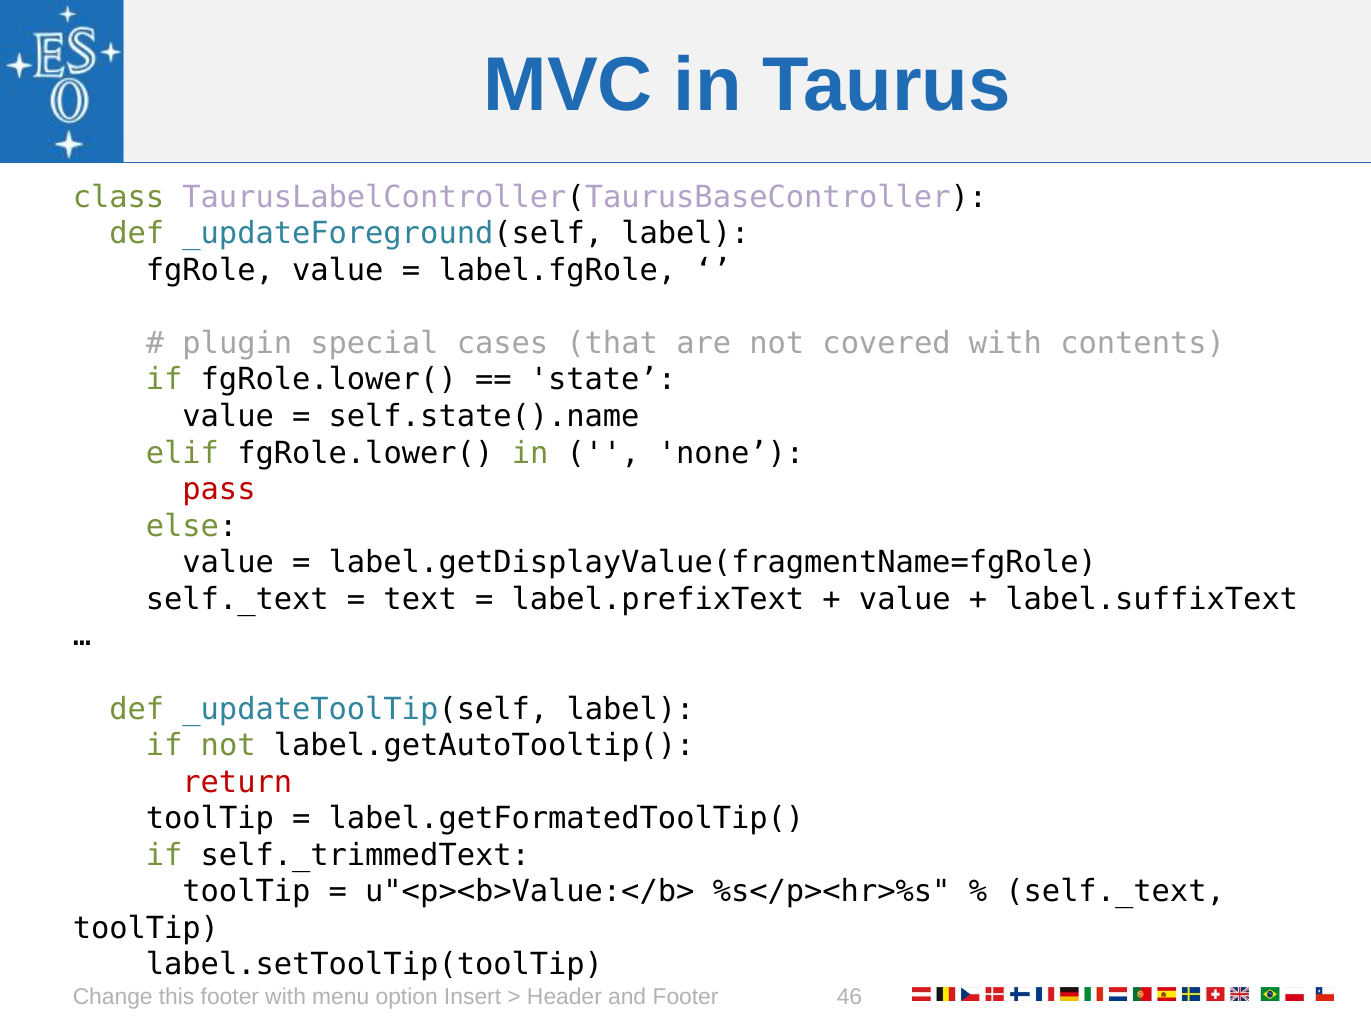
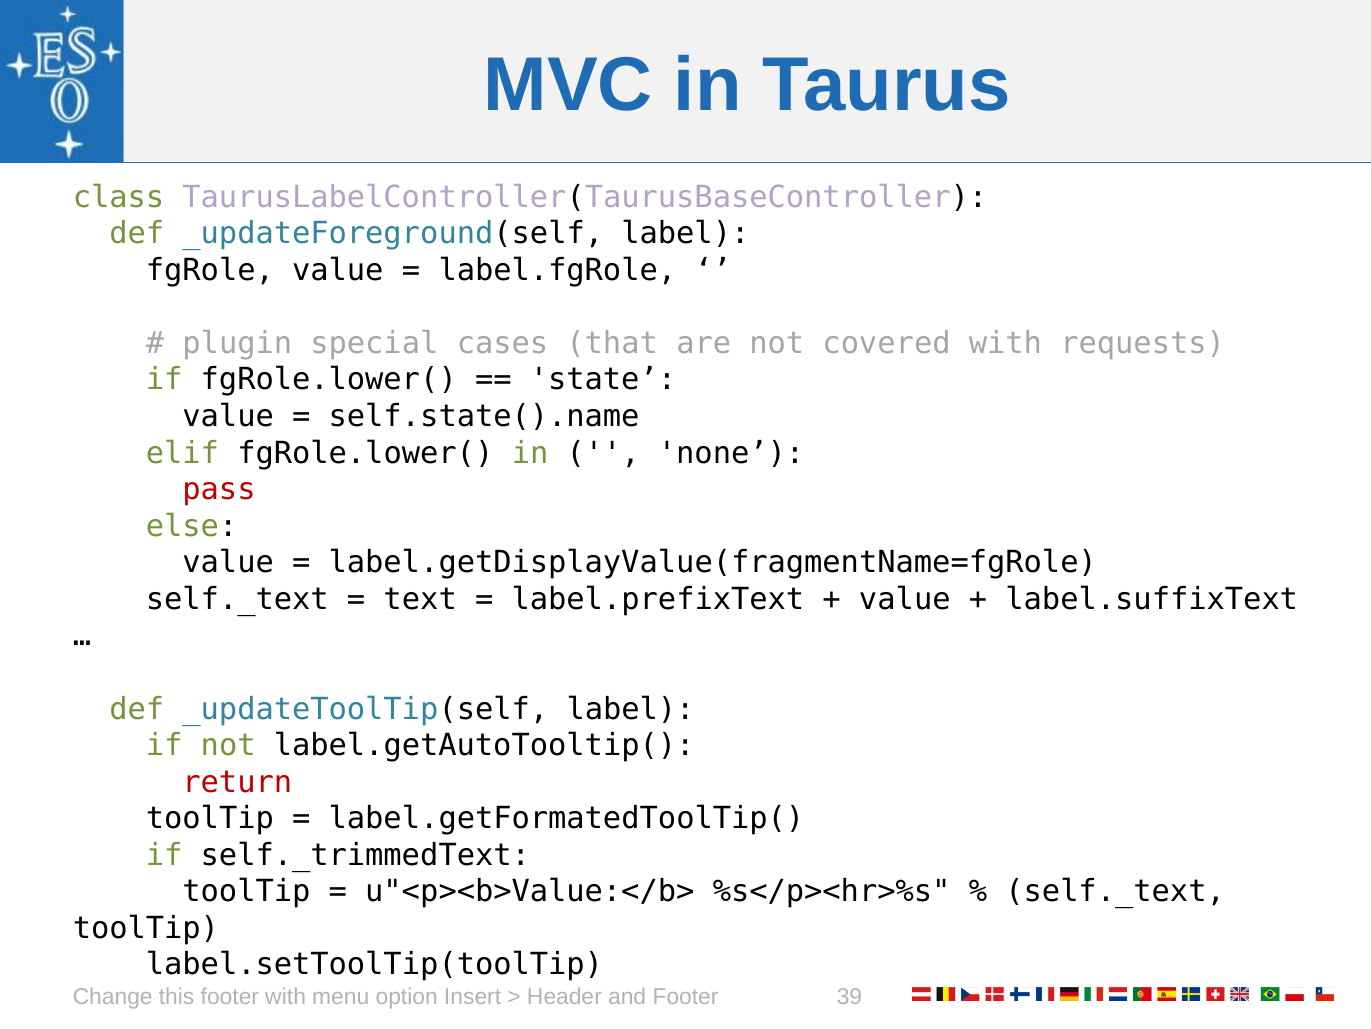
contents: contents -> requests
46: 46 -> 39
